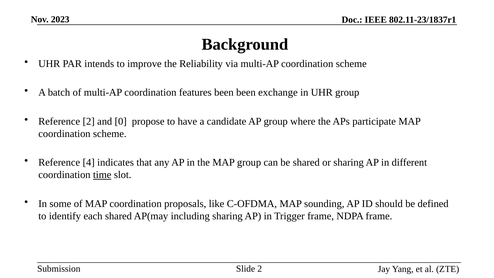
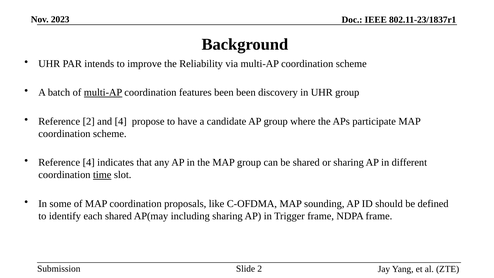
multi-AP at (103, 92) underline: none -> present
exchange: exchange -> discovery
and 0: 0 -> 4
